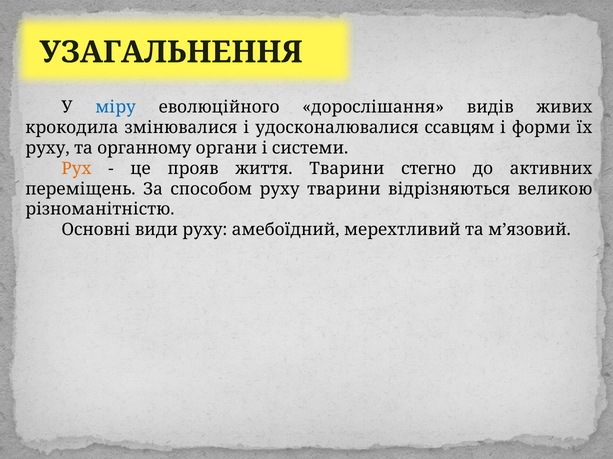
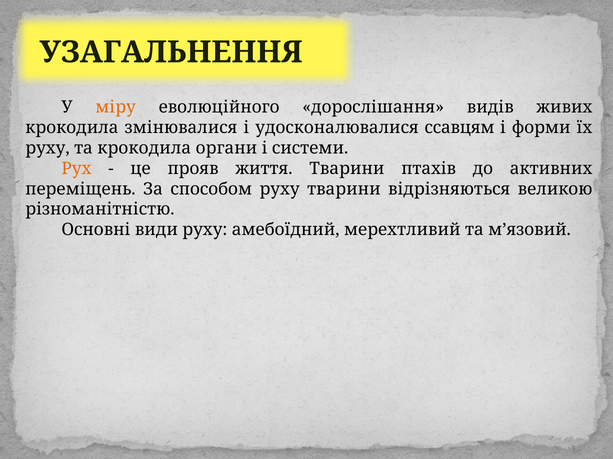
міру colour: blue -> orange
та органному: органному -> крокодила
стегно: стегно -> птахів
